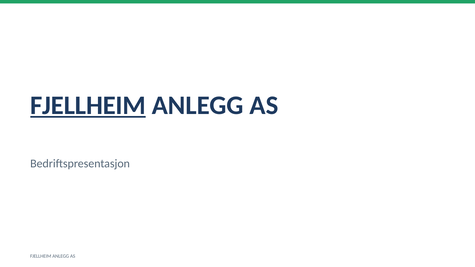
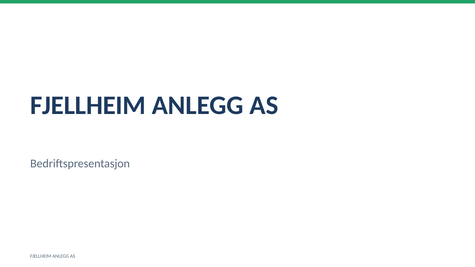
FJELLHEIM at (88, 105) underline: present -> none
